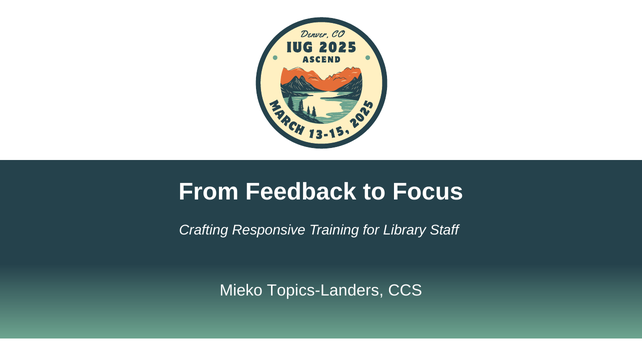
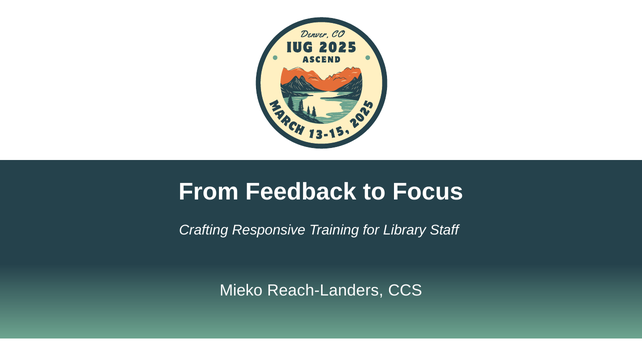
Topics-Landers: Topics-Landers -> Reach-Landers
